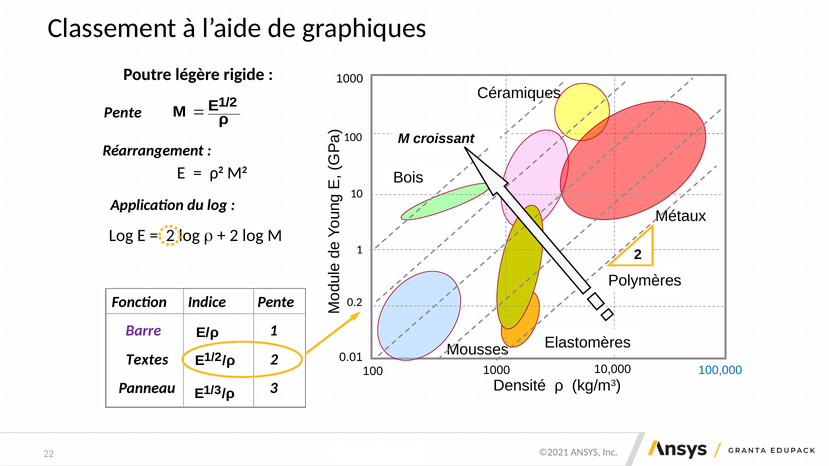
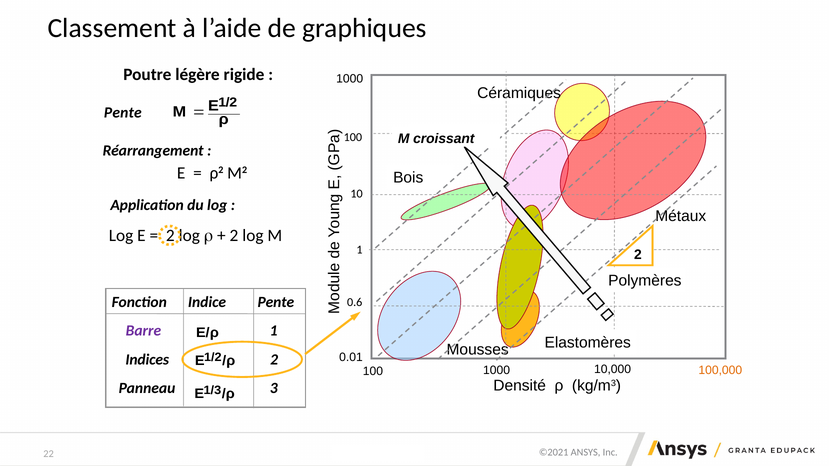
0.2: 0.2 -> 0.6
Textes: Textes -> Indices
100,000 colour: blue -> orange
